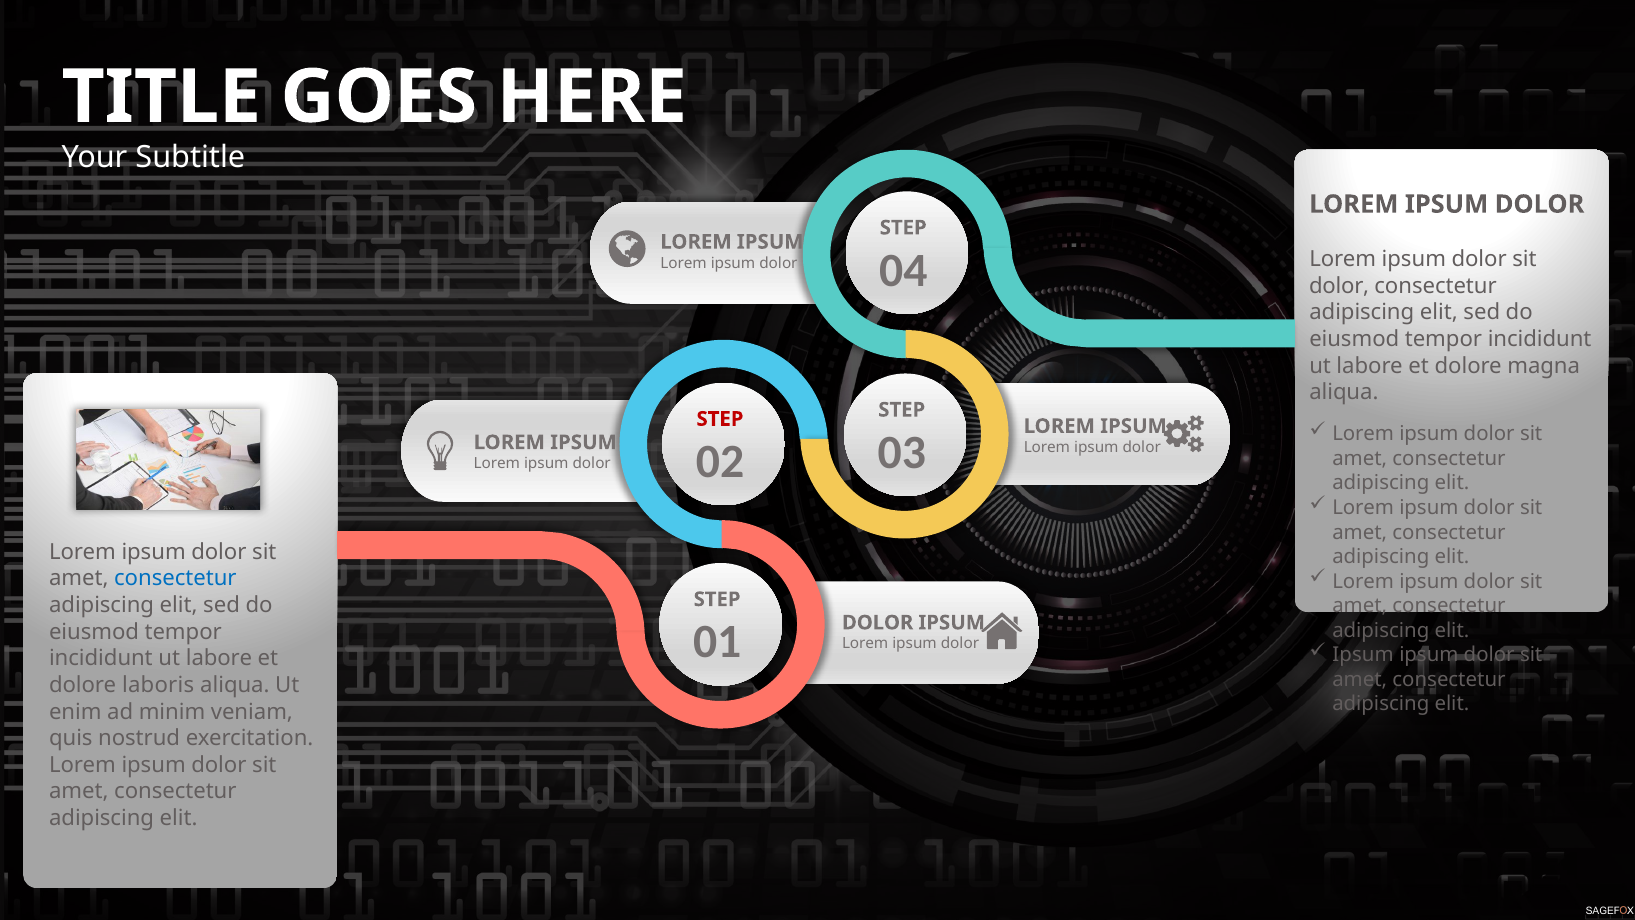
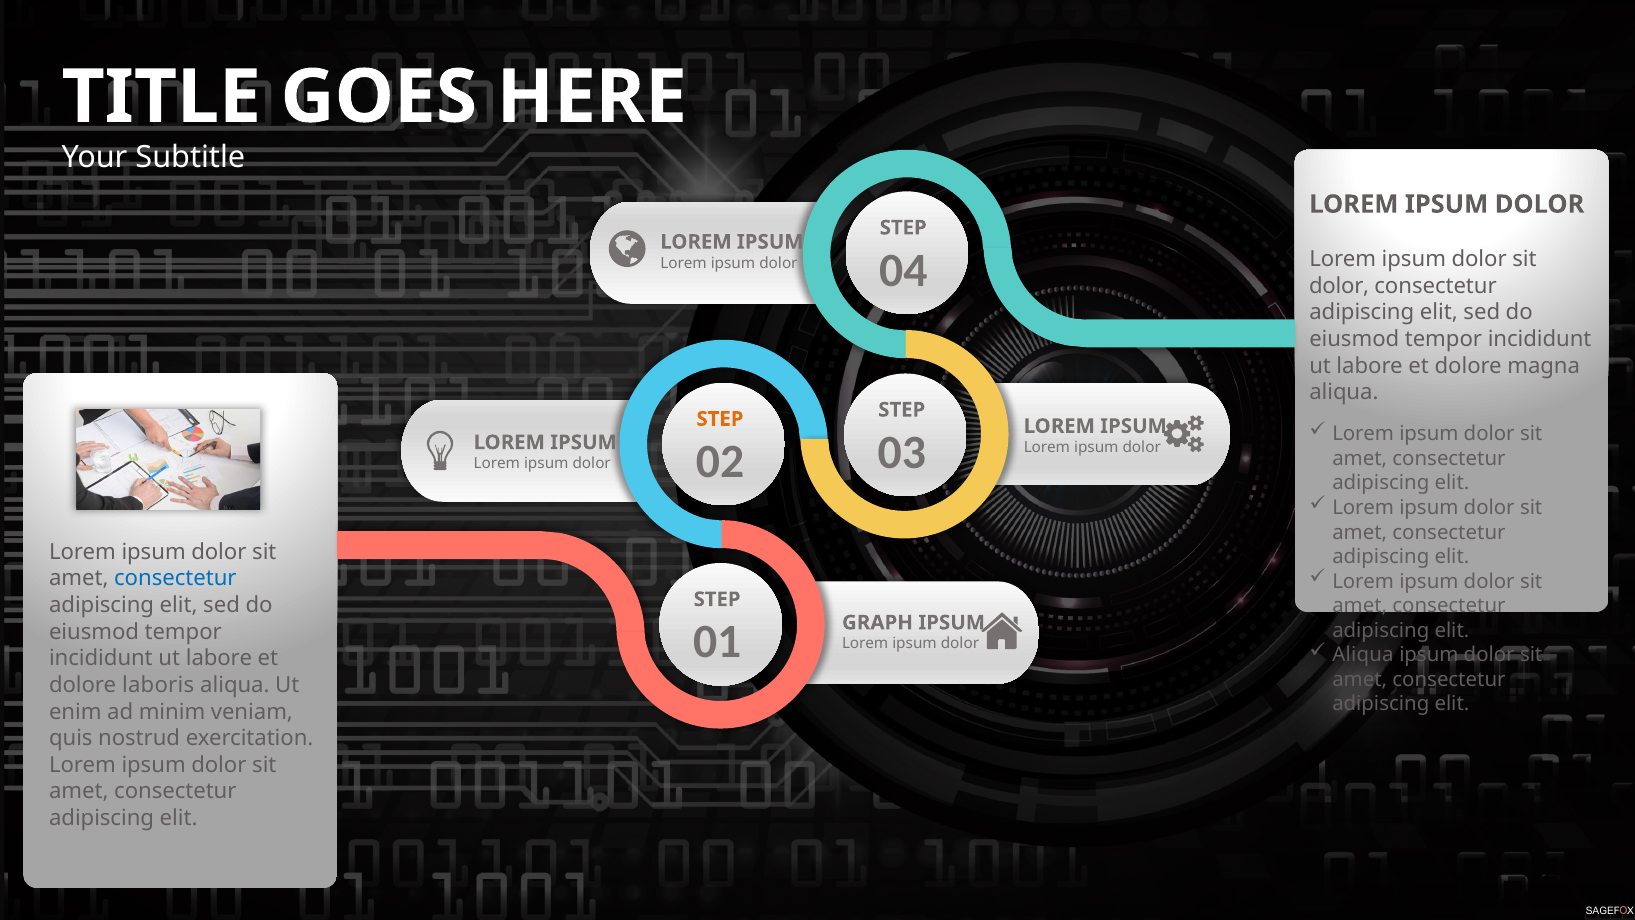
STEP at (720, 419) colour: red -> orange
DOLOR at (878, 622): DOLOR -> GRAPH
Ipsum at (1363, 655): Ipsum -> Aliqua
